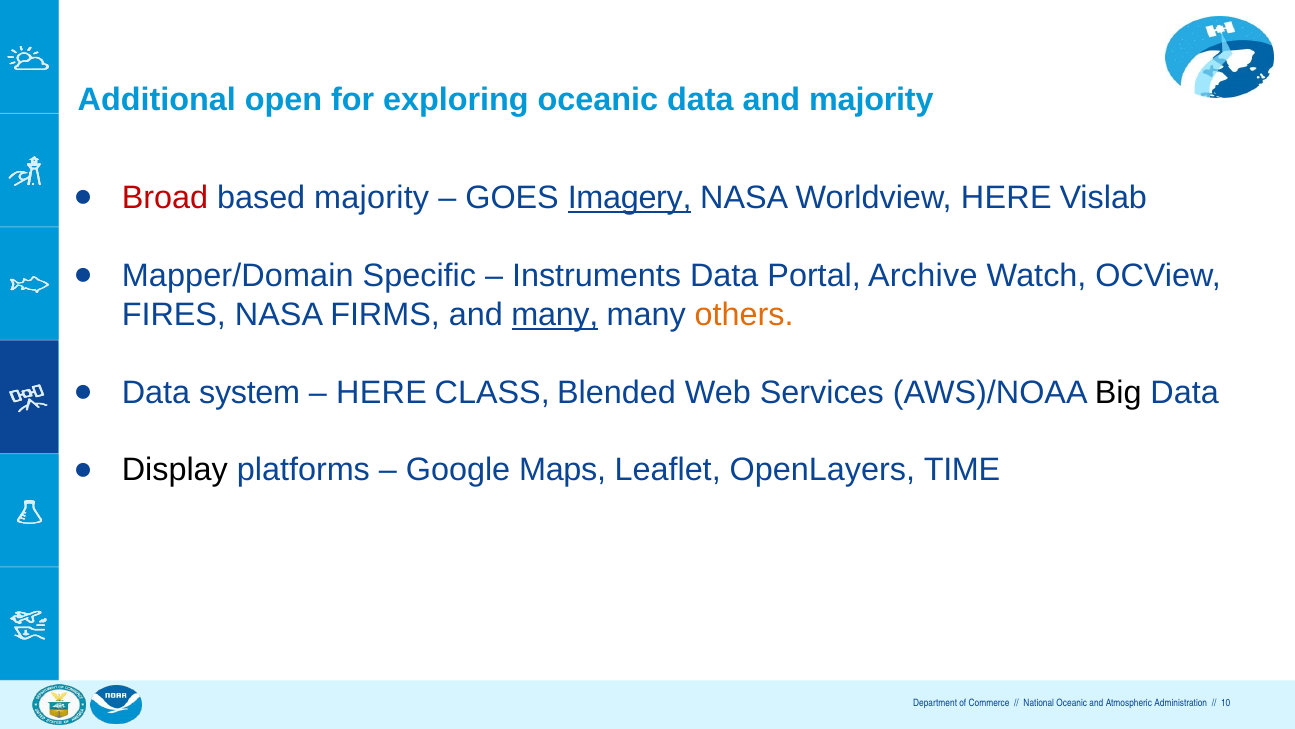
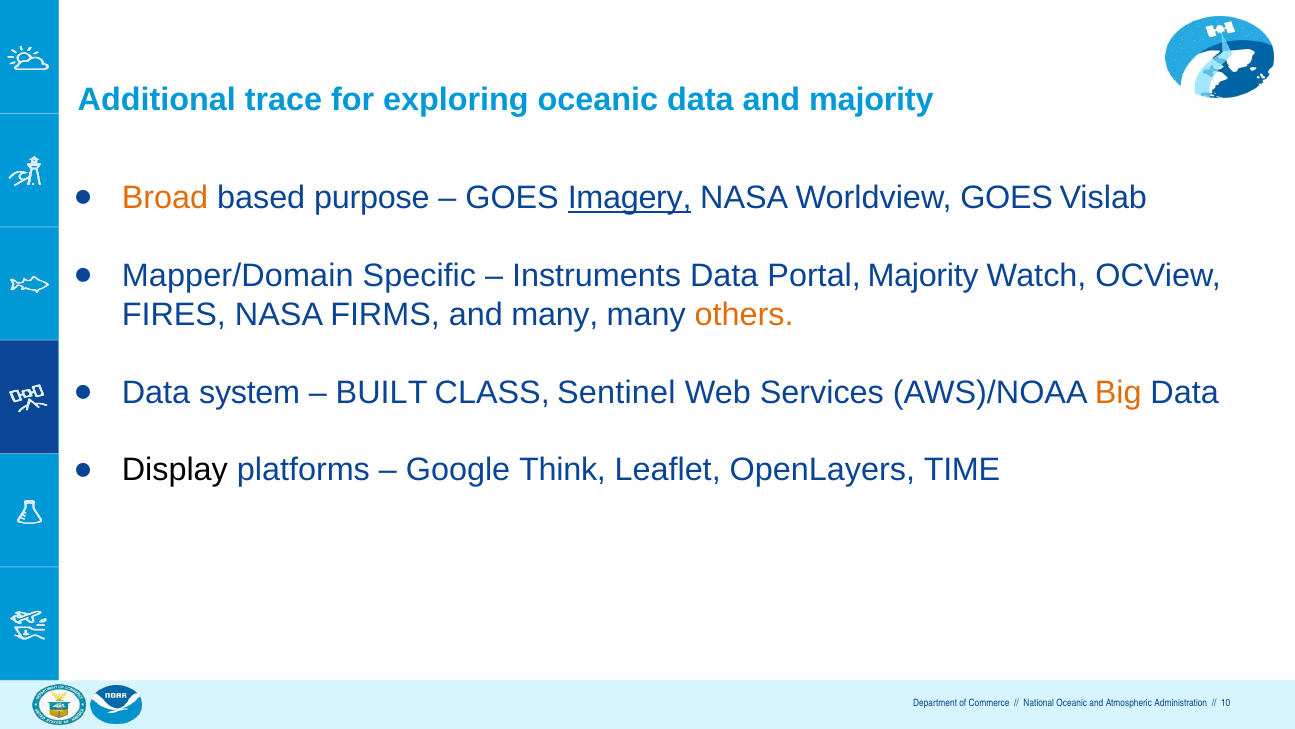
open: open -> trace
Broad colour: red -> orange
based majority: majority -> purpose
Worldview HERE: HERE -> GOES
Portal Archive: Archive -> Majority
many at (555, 314) underline: present -> none
HERE at (381, 392): HERE -> BUILT
Blended: Blended -> Sentinel
Big colour: black -> orange
Maps: Maps -> Think
